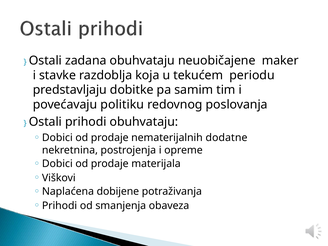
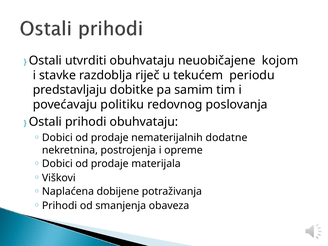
zadana: zadana -> utvrditi
maker: maker -> kojom
koja: koja -> riječ
